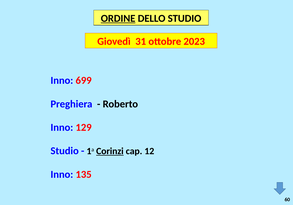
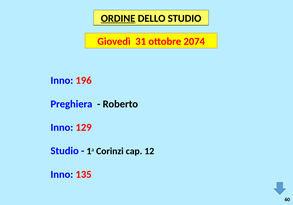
2023: 2023 -> 2074
699: 699 -> 196
Corinzi underline: present -> none
